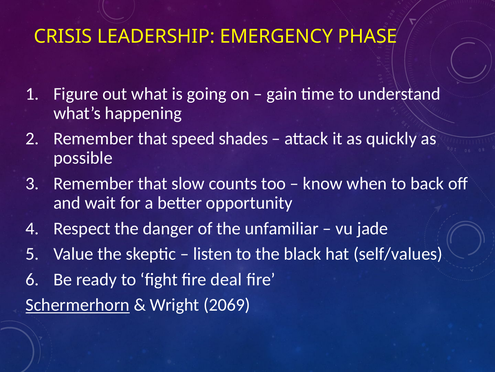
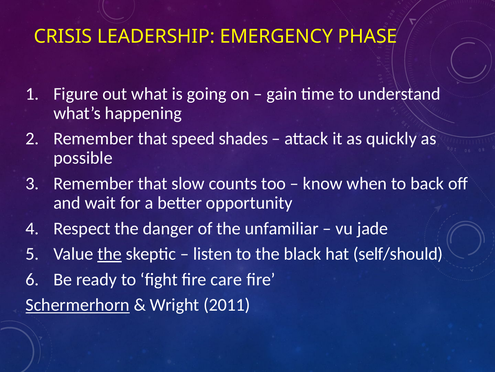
the at (110, 253) underline: none -> present
self/values: self/values -> self/should
deal: deal -> care
2069: 2069 -> 2011
